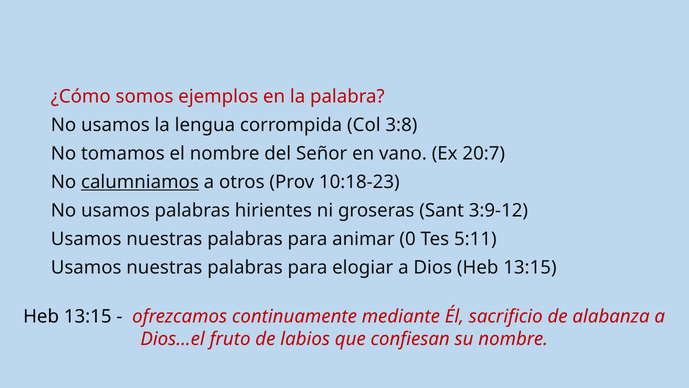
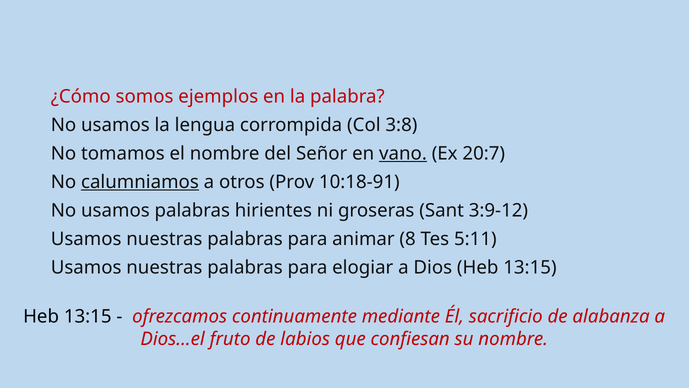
vano underline: none -> present
10:18-23: 10:18-23 -> 10:18-91
0: 0 -> 8
